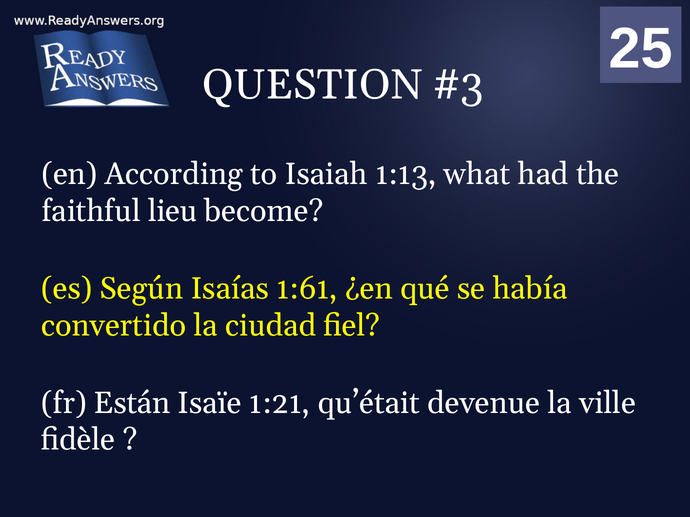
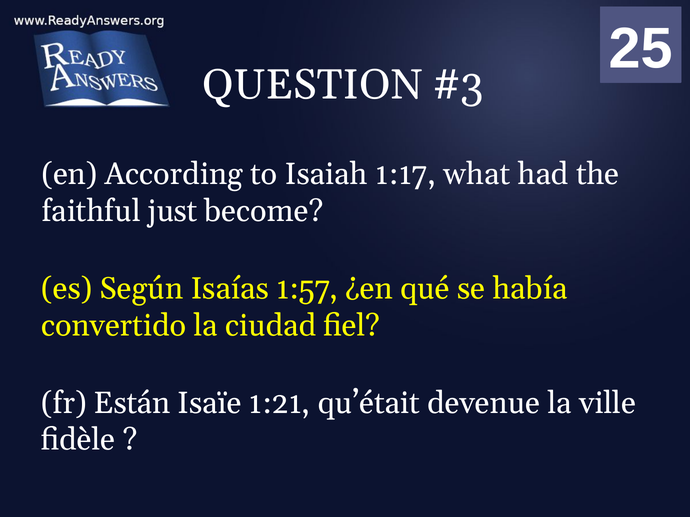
1:13: 1:13 -> 1:17
lieu: lieu -> just
1:61: 1:61 -> 1:57
